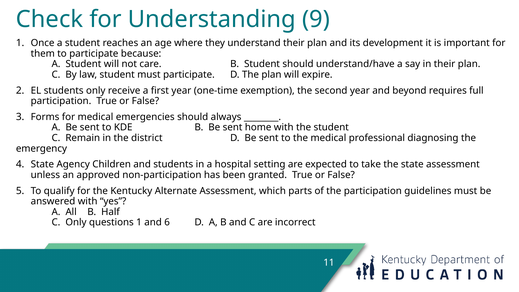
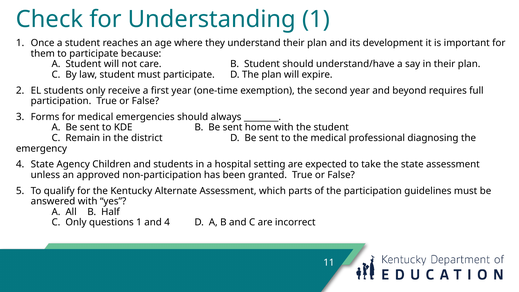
Understanding 9: 9 -> 1
and 6: 6 -> 4
